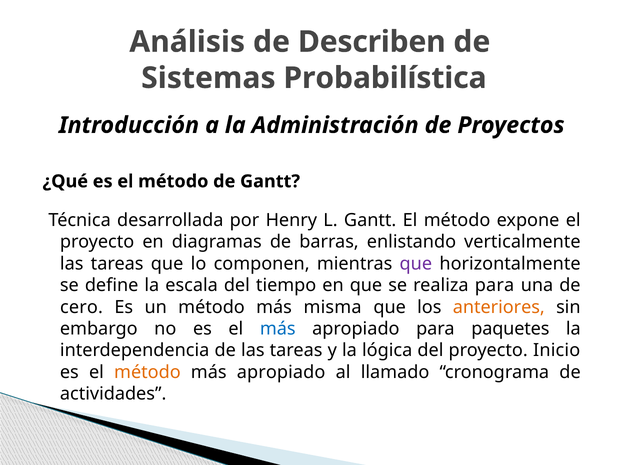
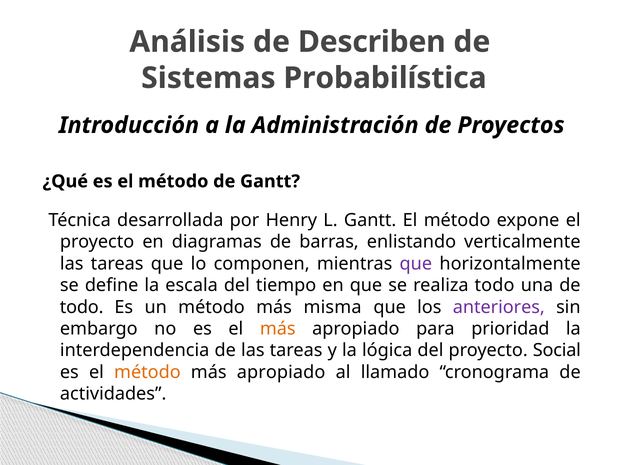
realiza para: para -> todo
cero at (81, 307): cero -> todo
anteriores colour: orange -> purple
más at (278, 329) colour: blue -> orange
paquetes: paquetes -> prioridad
Inicio: Inicio -> Social
